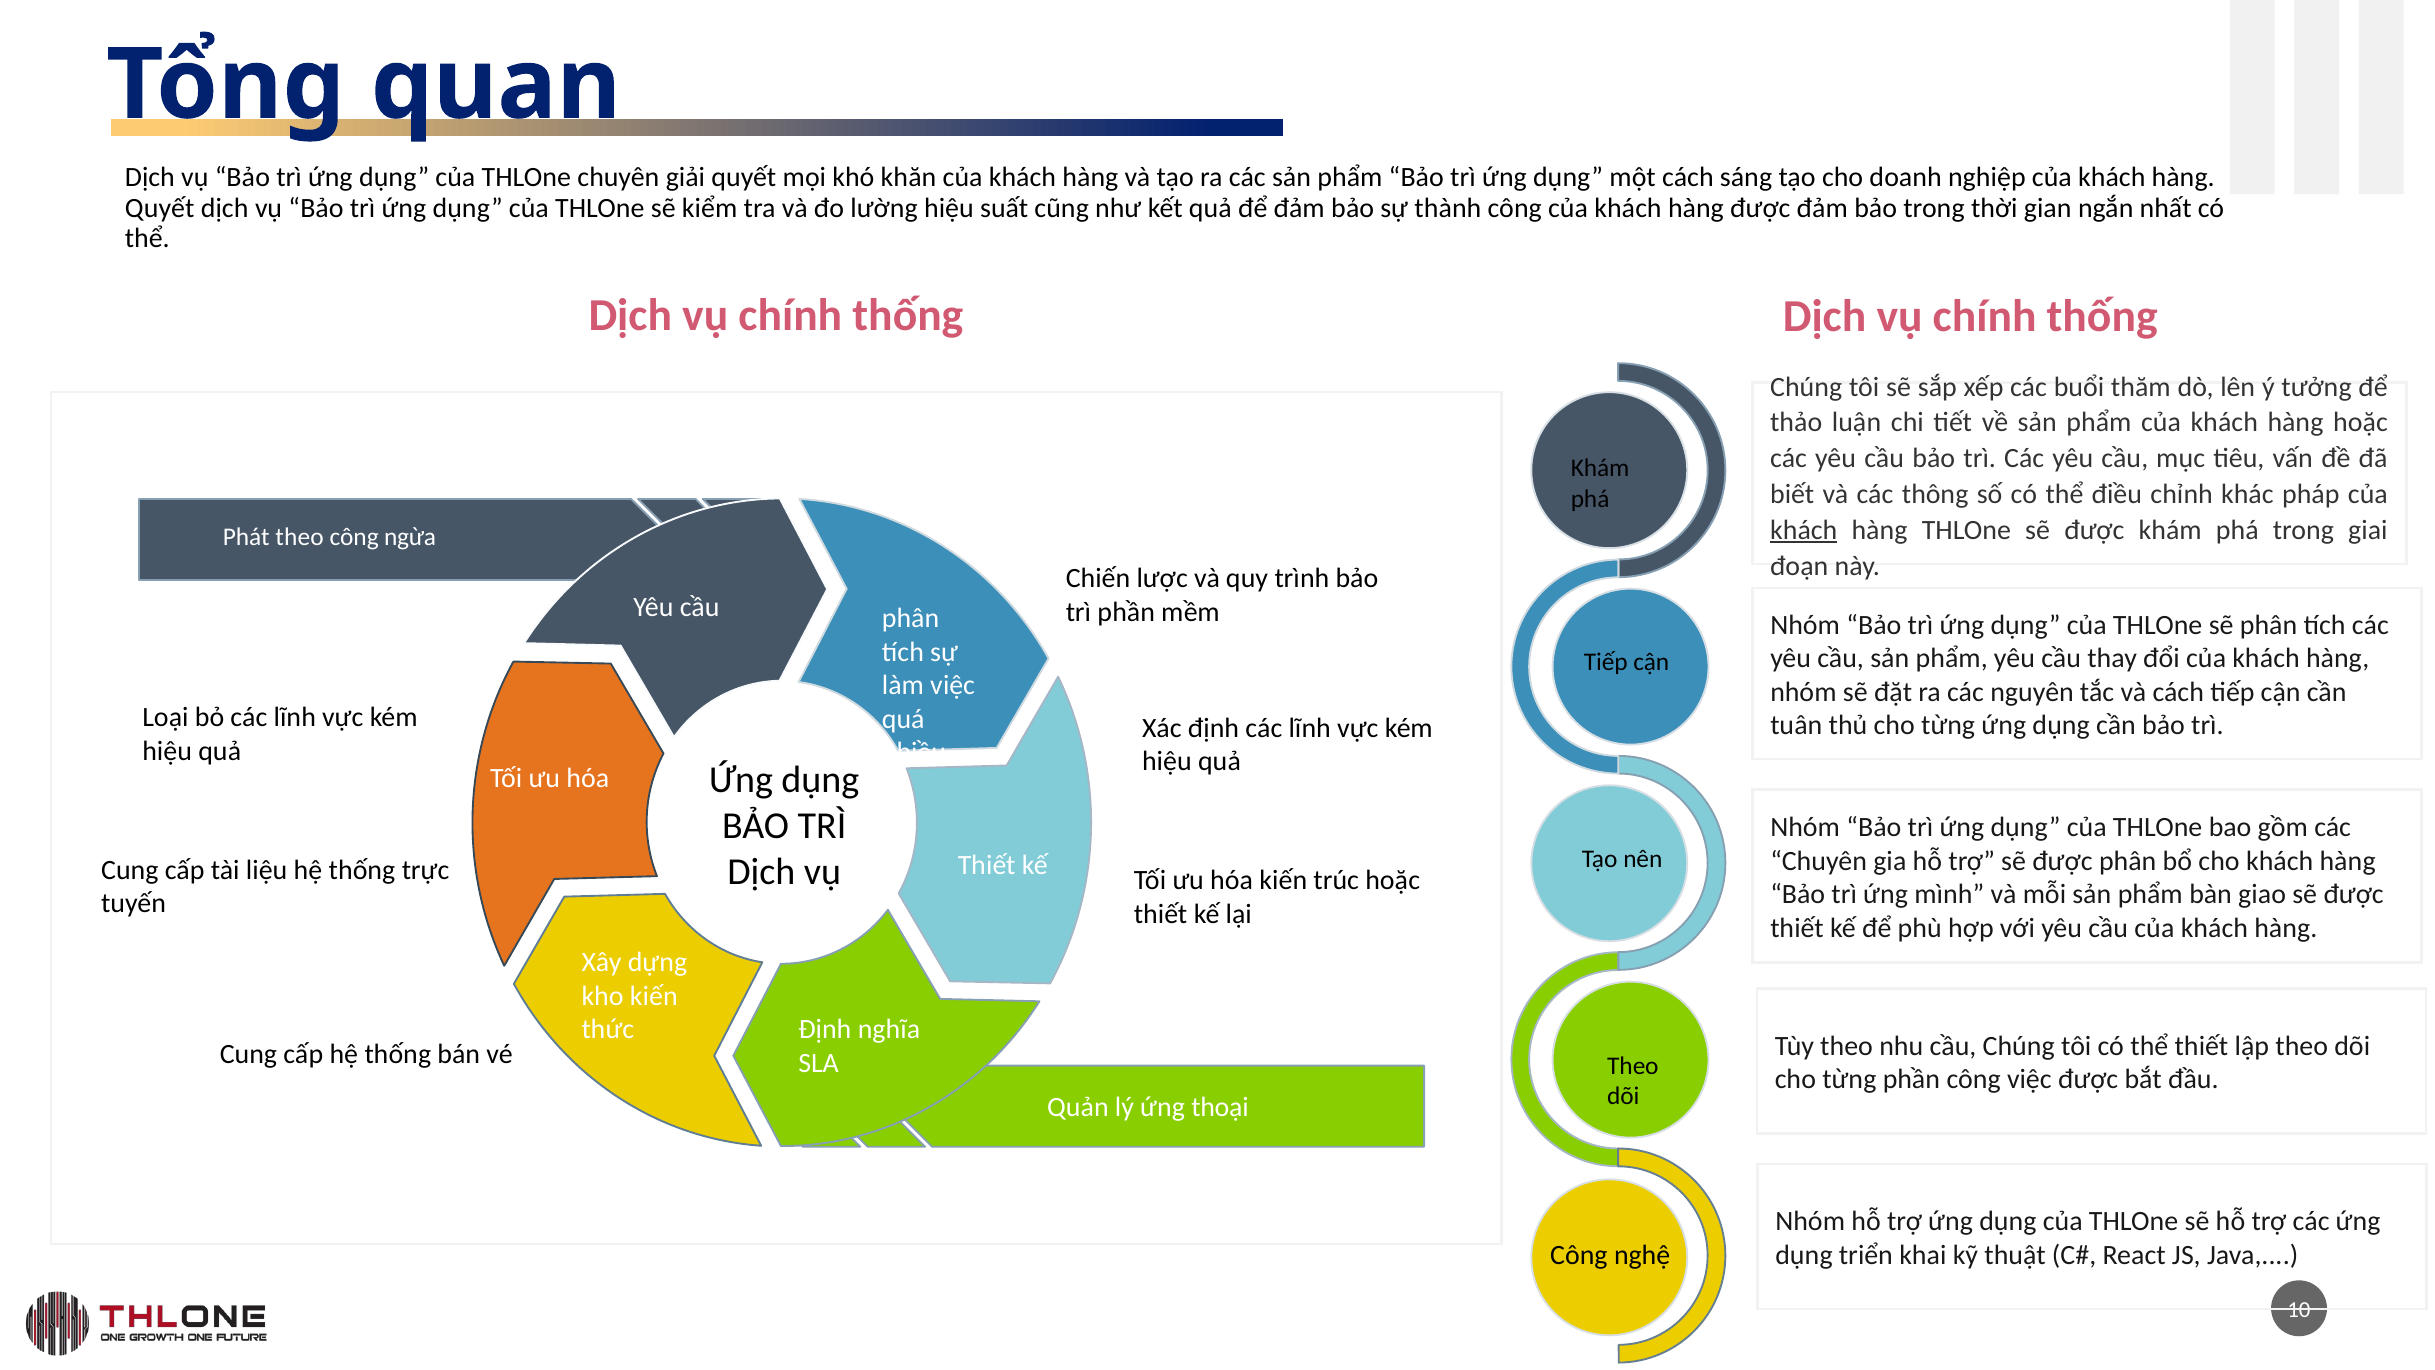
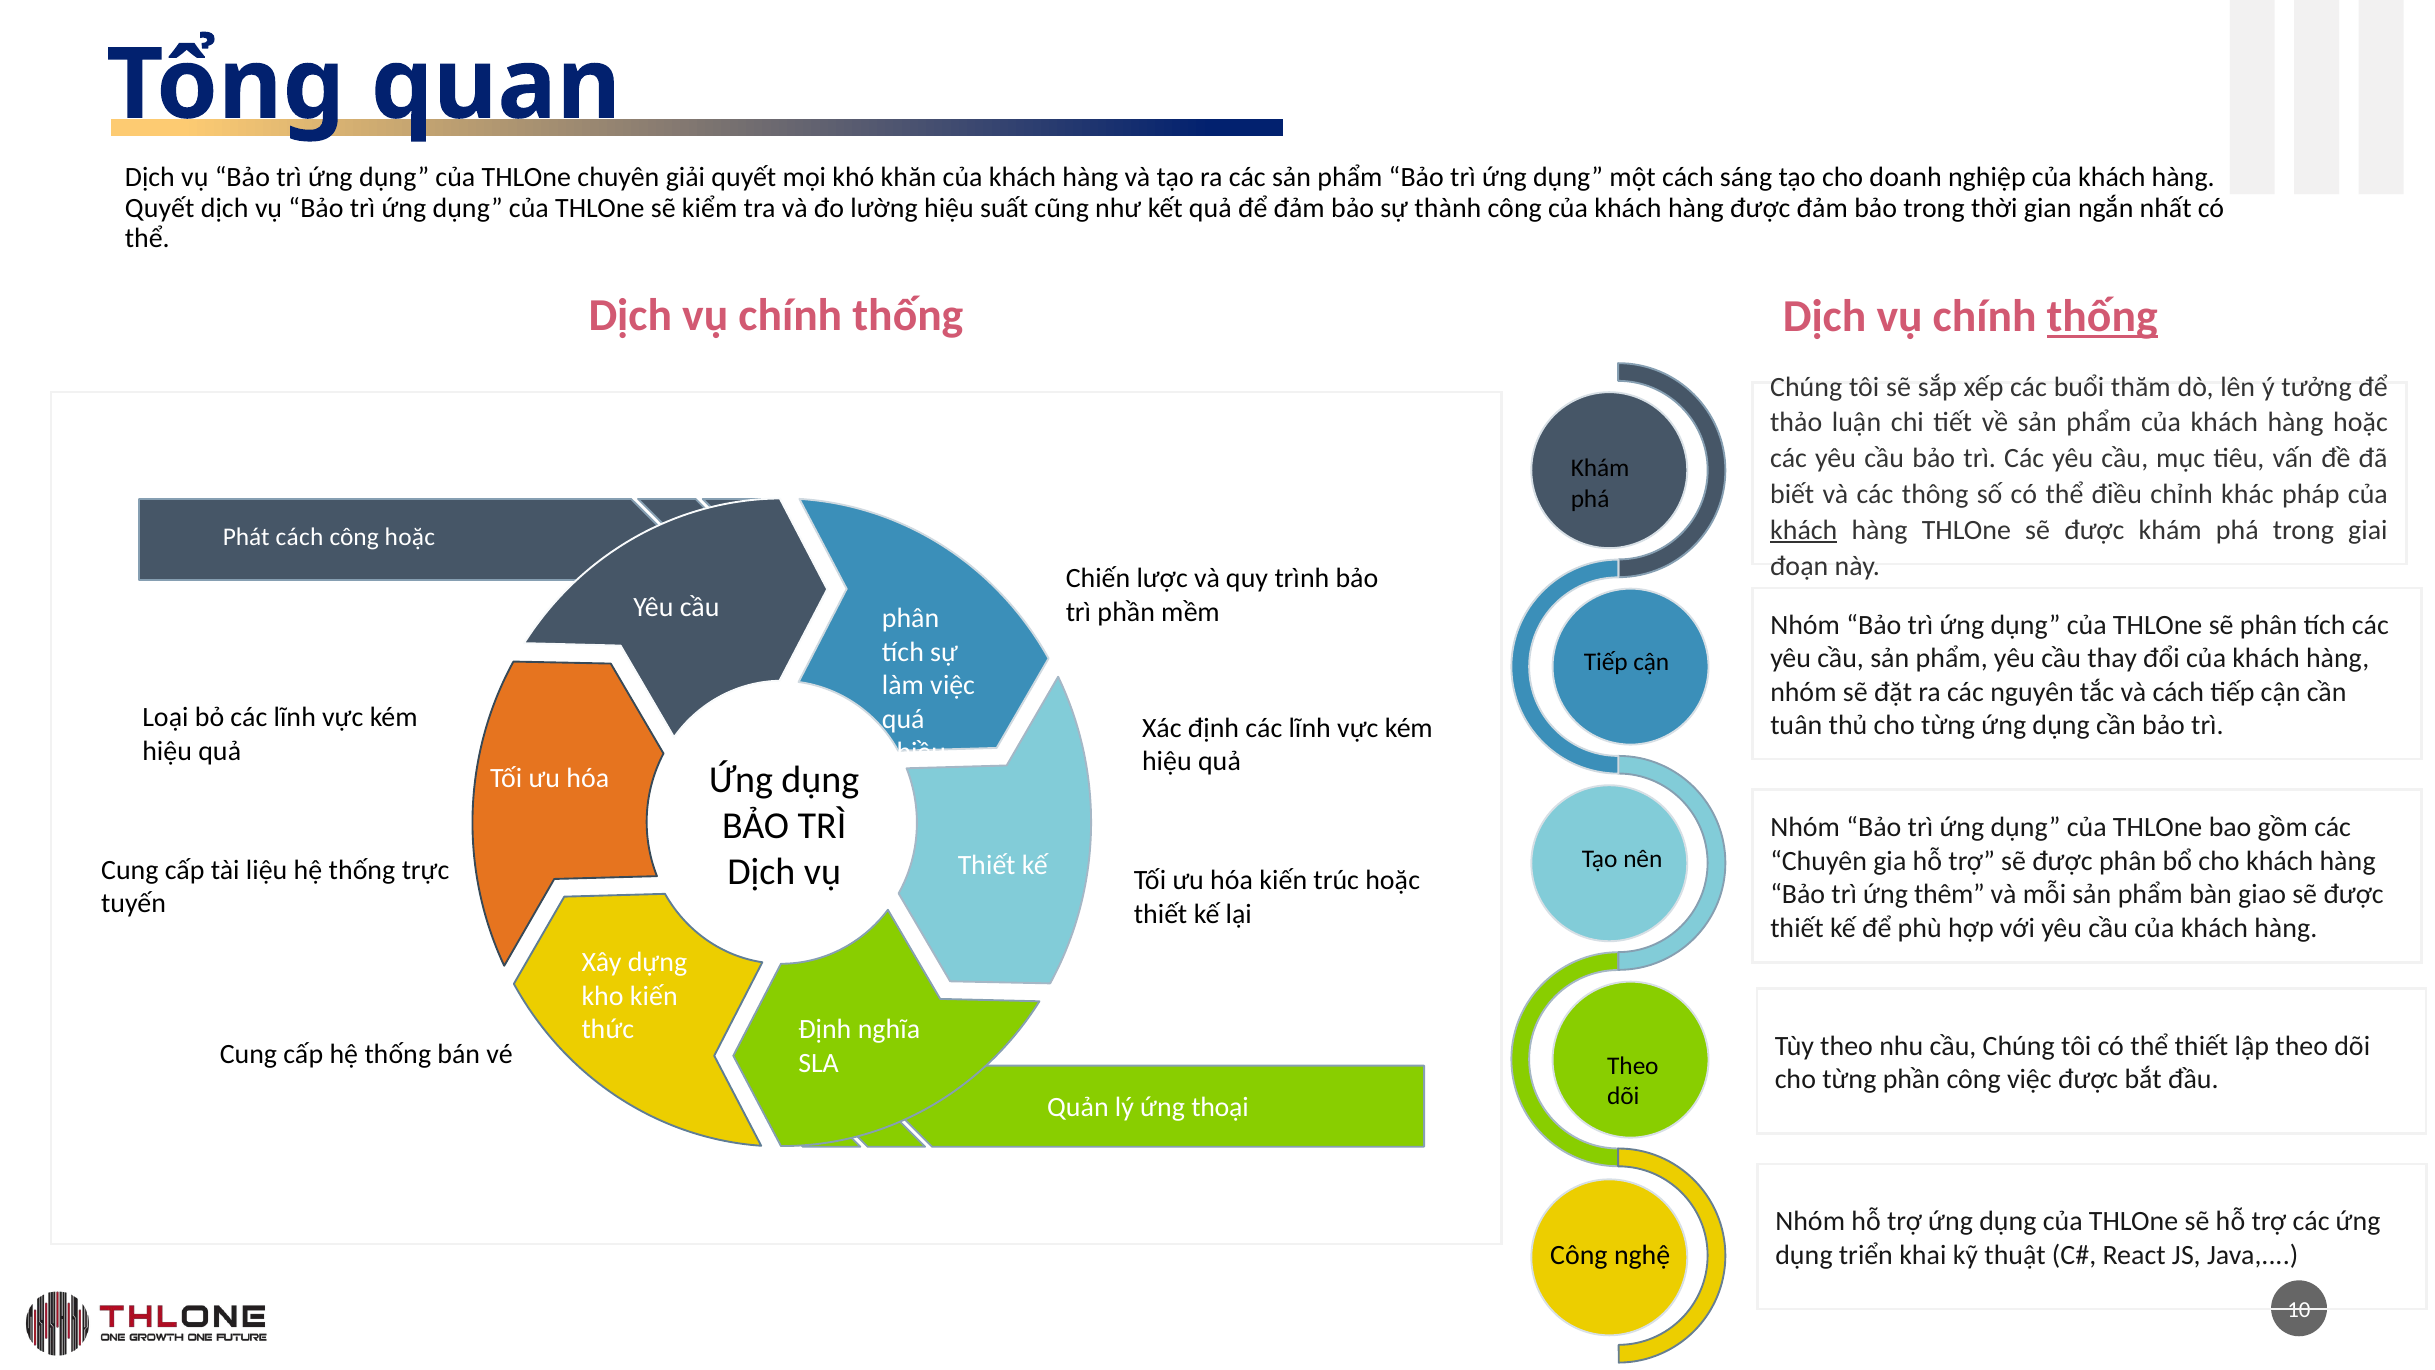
thống at (2102, 317) underline: none -> present
Phát theo: theo -> cách
công ngừa: ngừa -> hoặc
mình: mình -> thêm
